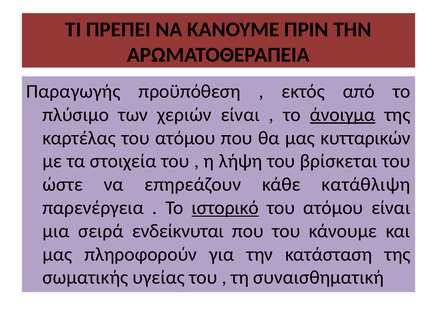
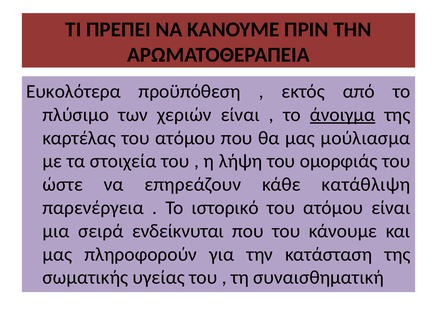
Παραγωγής: Παραγωγής -> Ευκολότερα
κυτταρικών: κυτταρικών -> μούλιασμα
βρίσκεται: βρίσκεται -> ομορφιάς
ιστορικό underline: present -> none
